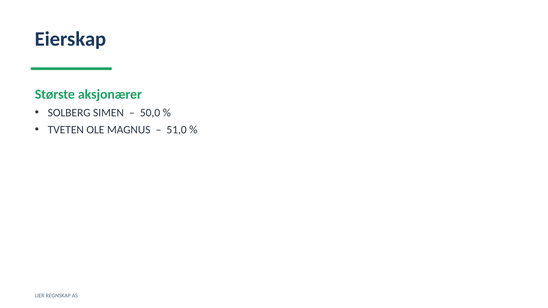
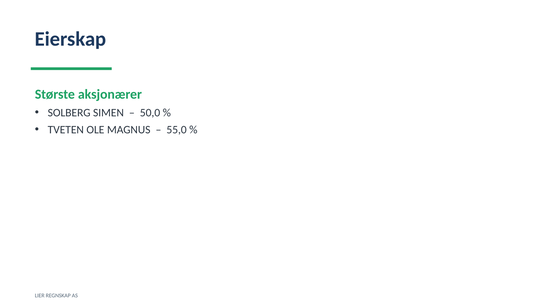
51,0: 51,0 -> 55,0
